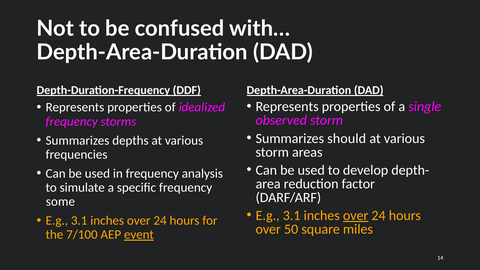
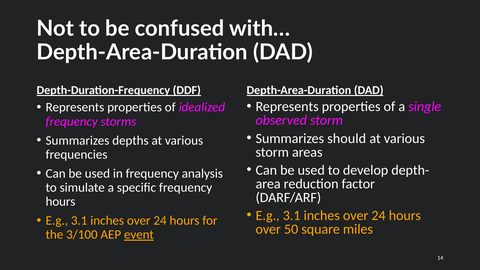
some at (60, 202): some -> hours
over at (356, 216) underline: present -> none
7/100: 7/100 -> 3/100
